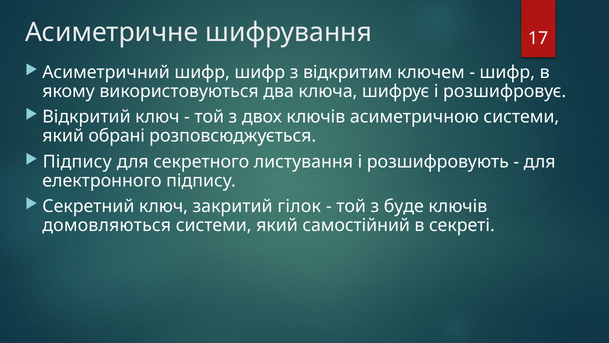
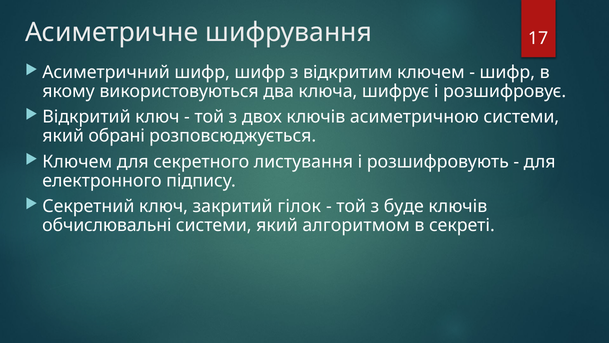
Підпису at (77, 161): Підпису -> Ключем
домовляються: домовляються -> обчислювальні
самостійний: самостійний -> алгоритмом
